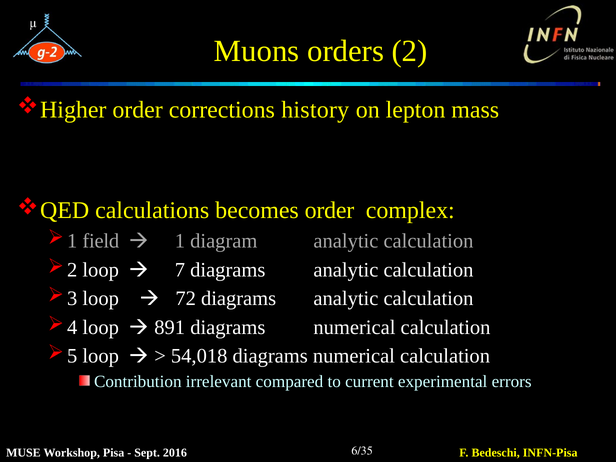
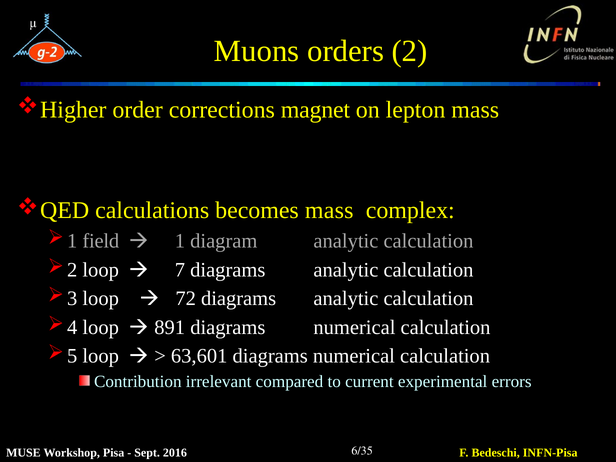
history: history -> magnet
becomes order: order -> mass
54,018: 54,018 -> 63,601
